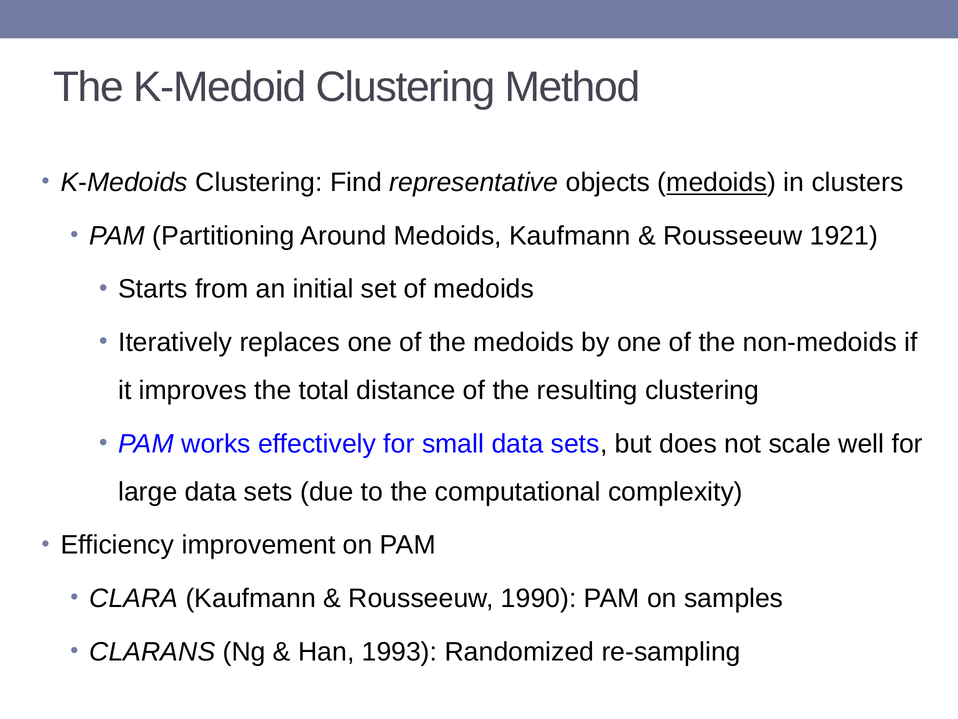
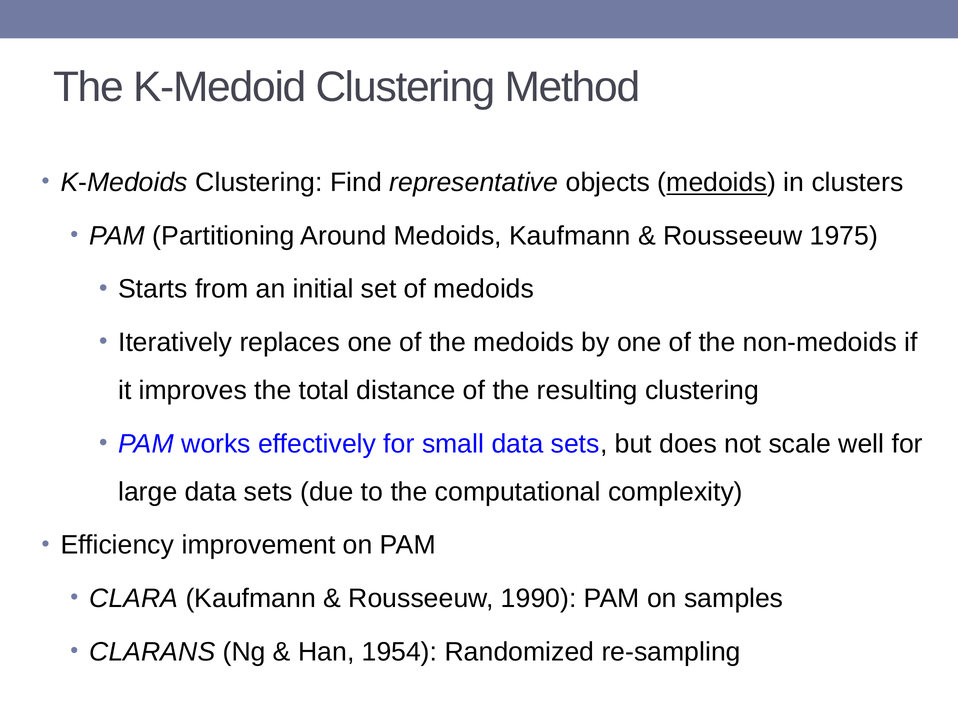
1921: 1921 -> 1975
1993: 1993 -> 1954
